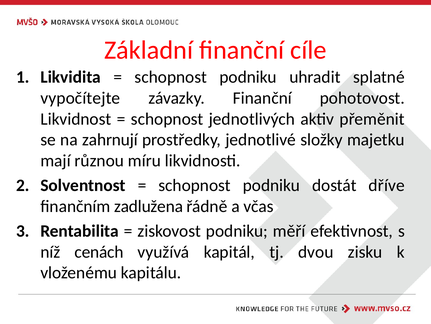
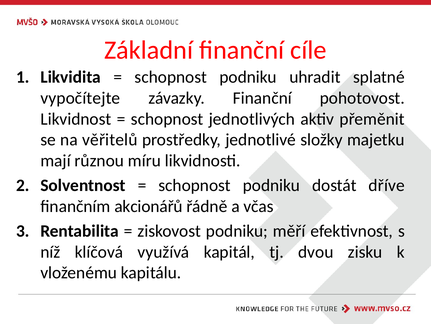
zahrnují: zahrnují -> věřitelů
zadlužena: zadlužena -> akcionářů
cenách: cenách -> klíčová
